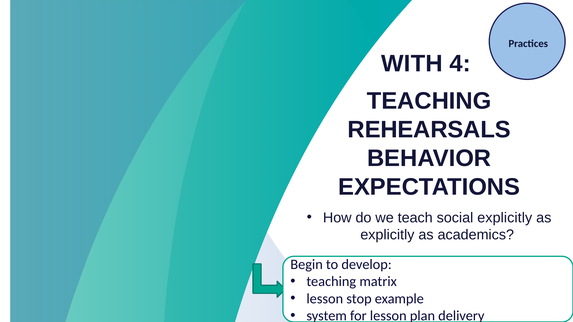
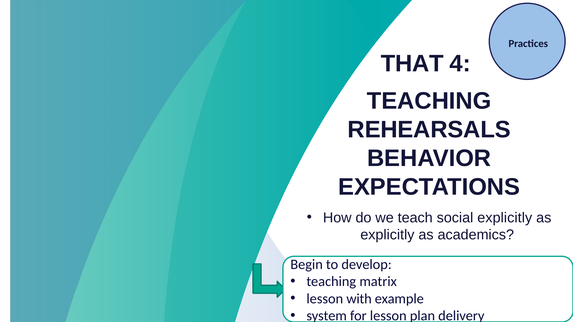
WITH: WITH -> THAT
stop: stop -> with
